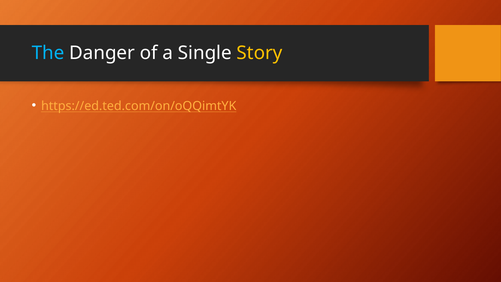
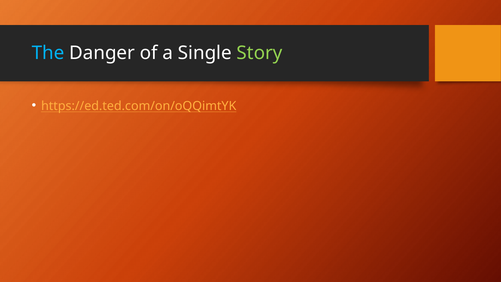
Story colour: yellow -> light green
